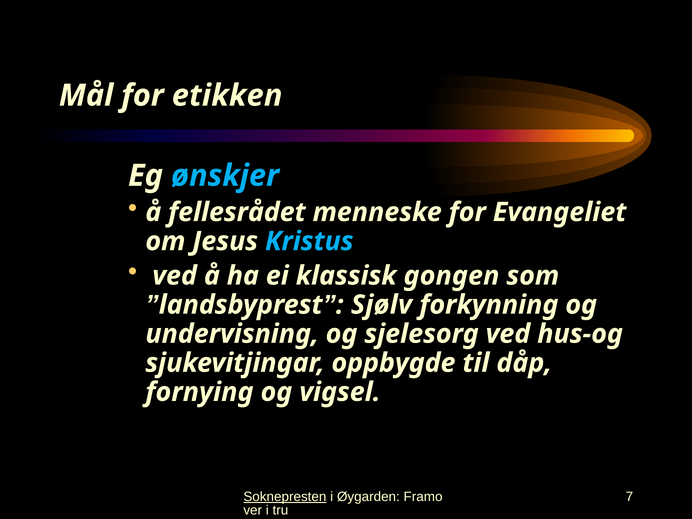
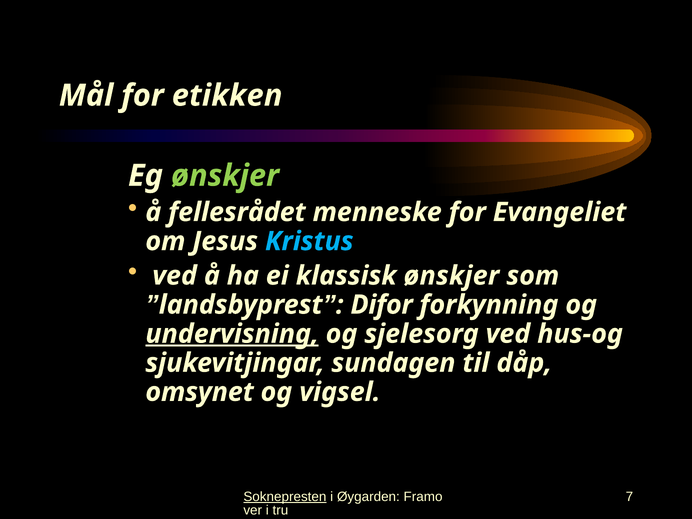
ønskjer at (225, 176) colour: light blue -> light green
klassisk gongen: gongen -> ønskjer
Sjølv: Sjølv -> Difor
undervisning underline: none -> present
oppbygde: oppbygde -> sundagen
fornying: fornying -> omsynet
